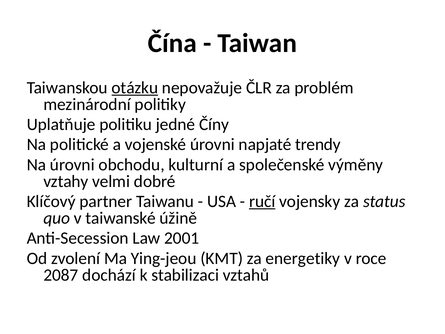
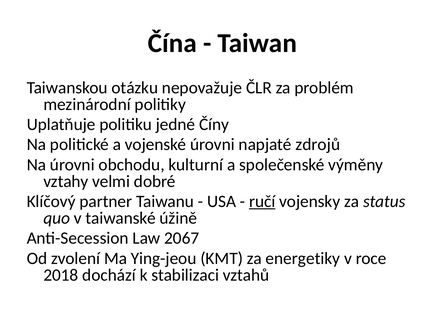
otázku underline: present -> none
trendy: trendy -> zdrojů
2001: 2001 -> 2067
2087: 2087 -> 2018
